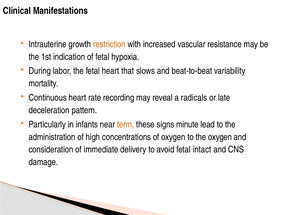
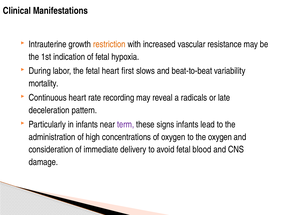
that: that -> first
term colour: orange -> purple
signs minute: minute -> infants
intact: intact -> blood
